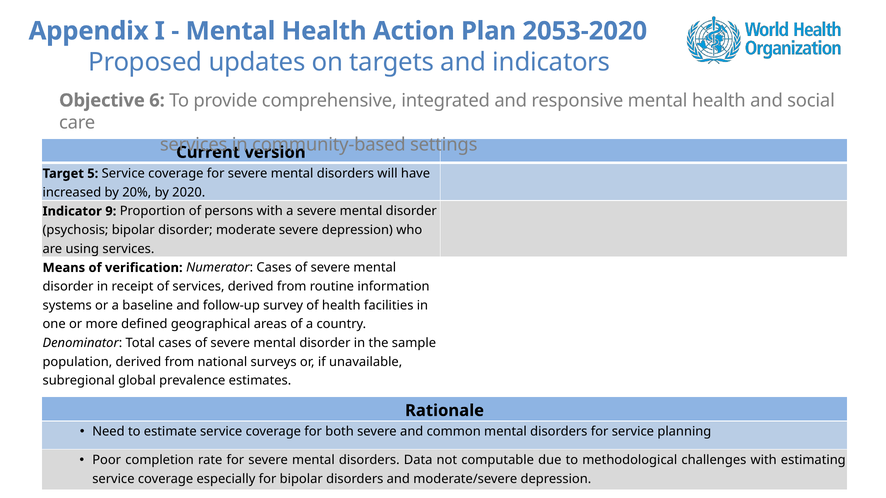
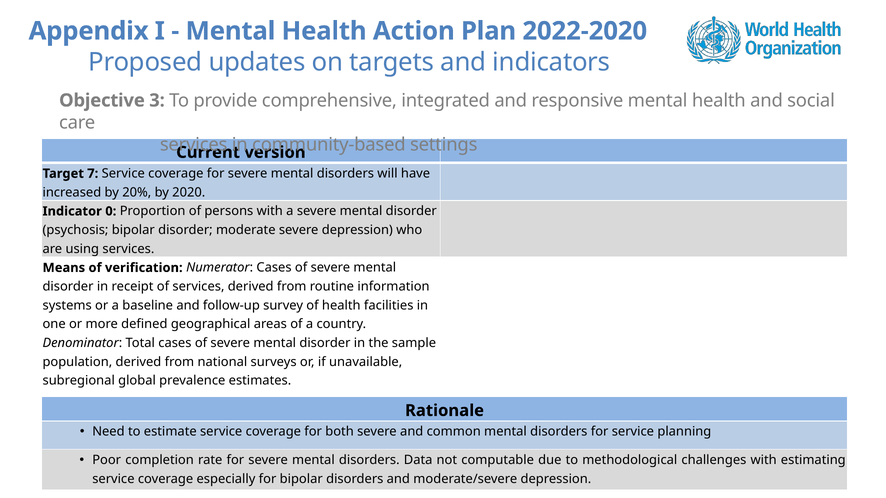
2053-2020: 2053-2020 -> 2022-2020
6: 6 -> 3
5: 5 -> 7
9: 9 -> 0
